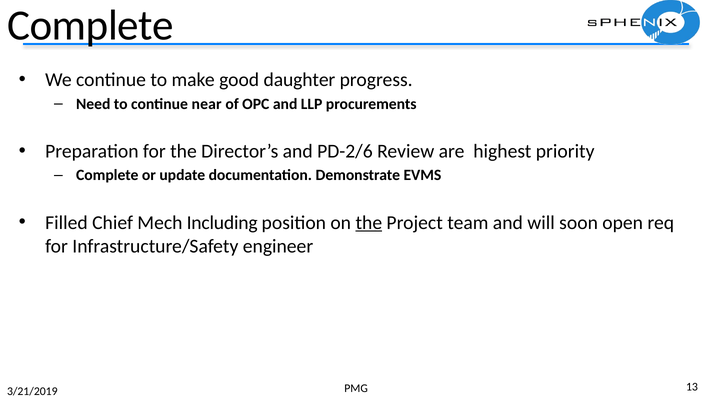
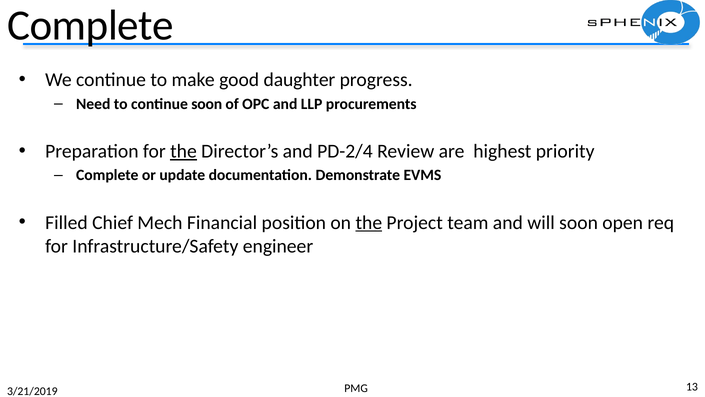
continue near: near -> soon
the at (183, 151) underline: none -> present
PD-2/6: PD-2/6 -> PD-2/4
Including: Including -> Financial
